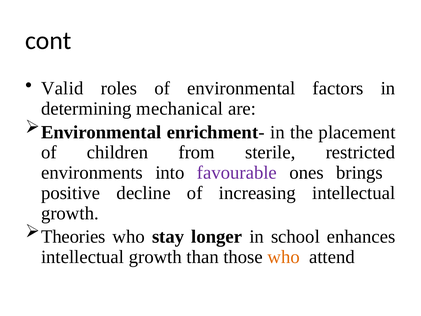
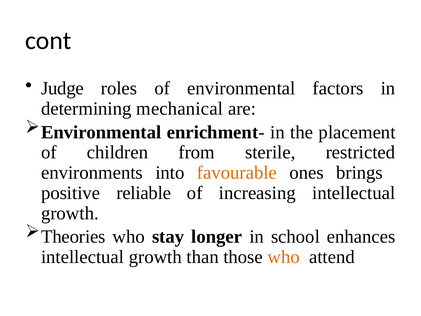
Valid: Valid -> Judge
favourable colour: purple -> orange
decline: decline -> reliable
